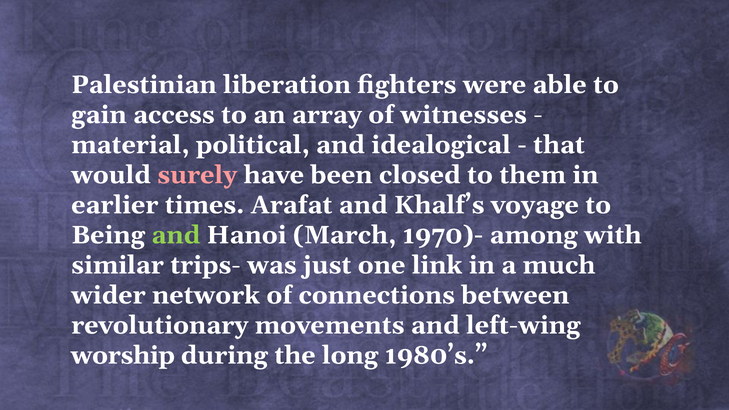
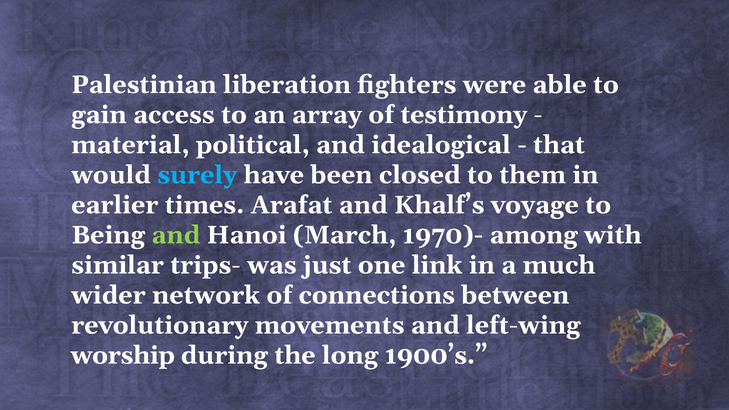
witnesses: witnesses -> testimony
surely colour: pink -> light blue
1980’s: 1980’s -> 1900’s
